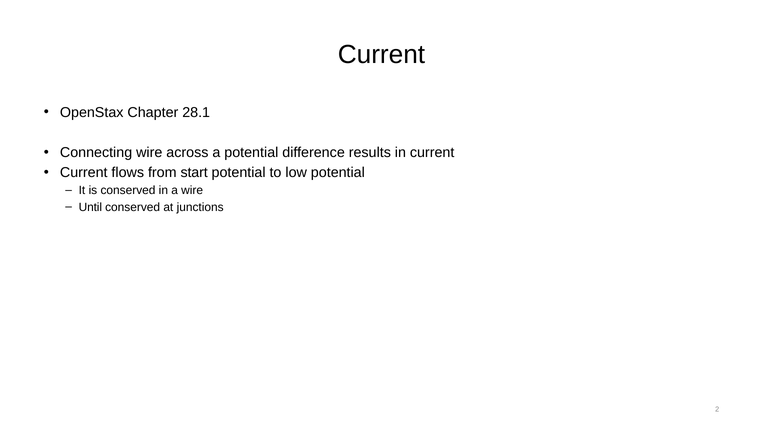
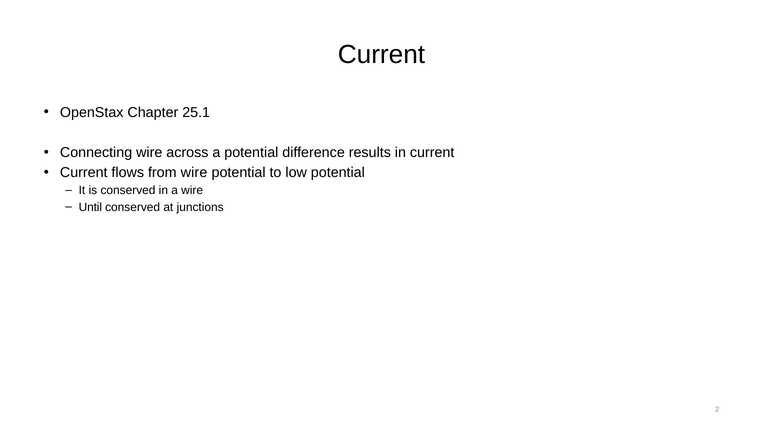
28.1: 28.1 -> 25.1
from start: start -> wire
